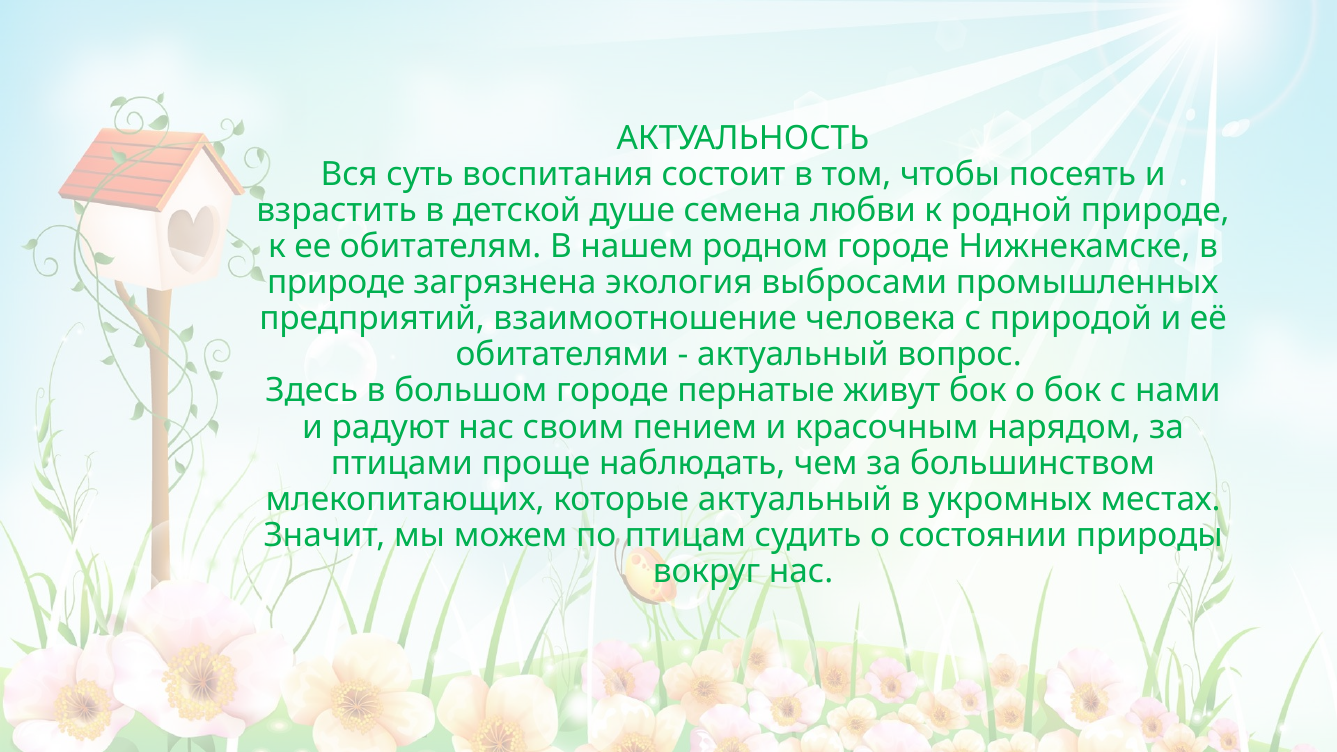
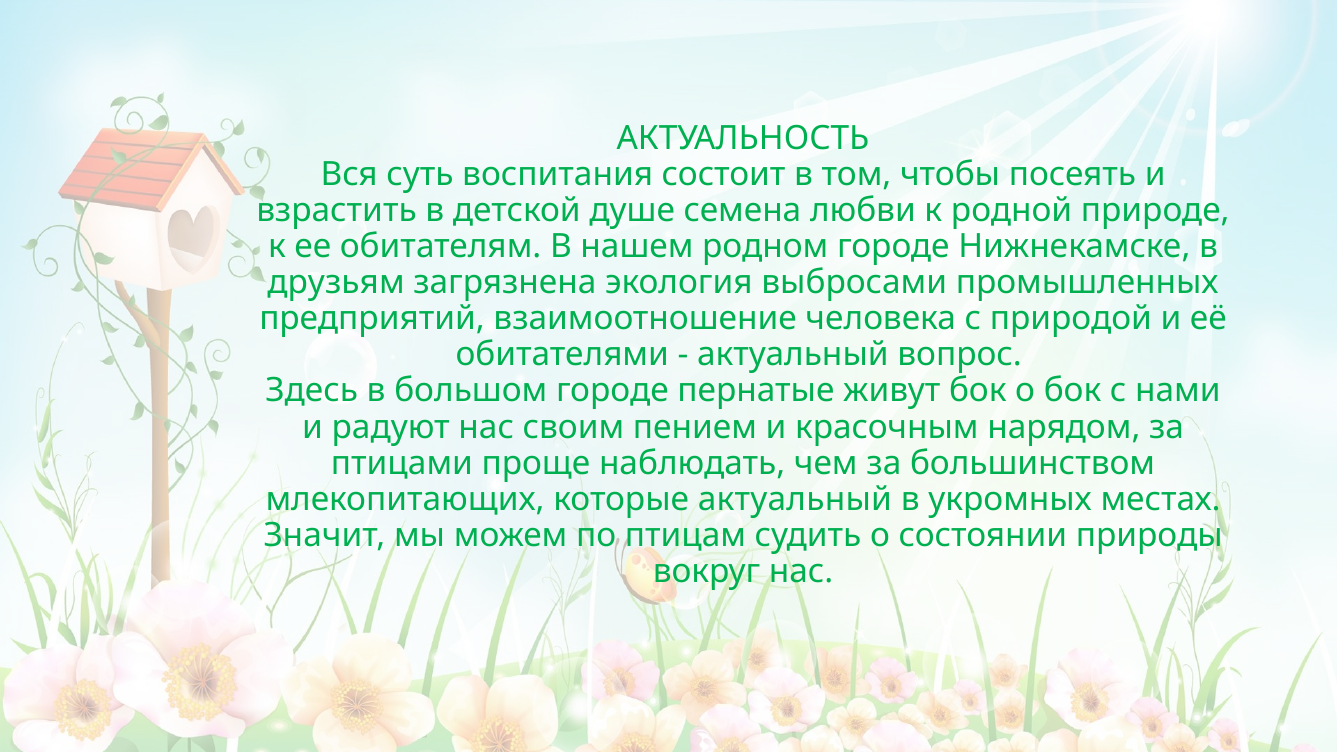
природе at (336, 283): природе -> друзьям
